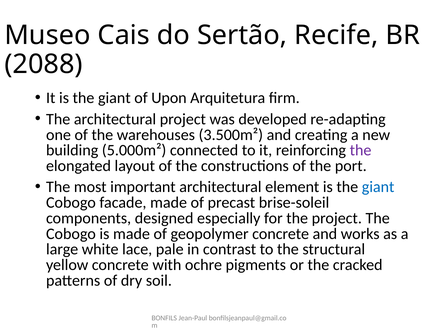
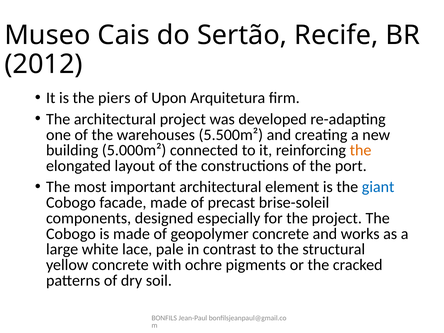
2088: 2088 -> 2012
It is the giant: giant -> piers
3.500m²: 3.500m² -> 5.500m²
the at (361, 150) colour: purple -> orange
